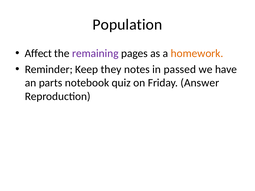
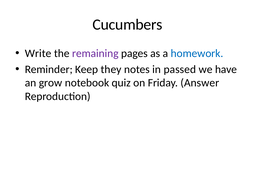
Population: Population -> Cucumbers
Affect: Affect -> Write
homework colour: orange -> blue
parts: parts -> grow
